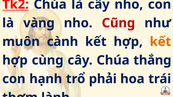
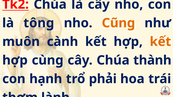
vàng: vàng -> tông
Cũng colour: red -> orange
thắng: thắng -> thành
